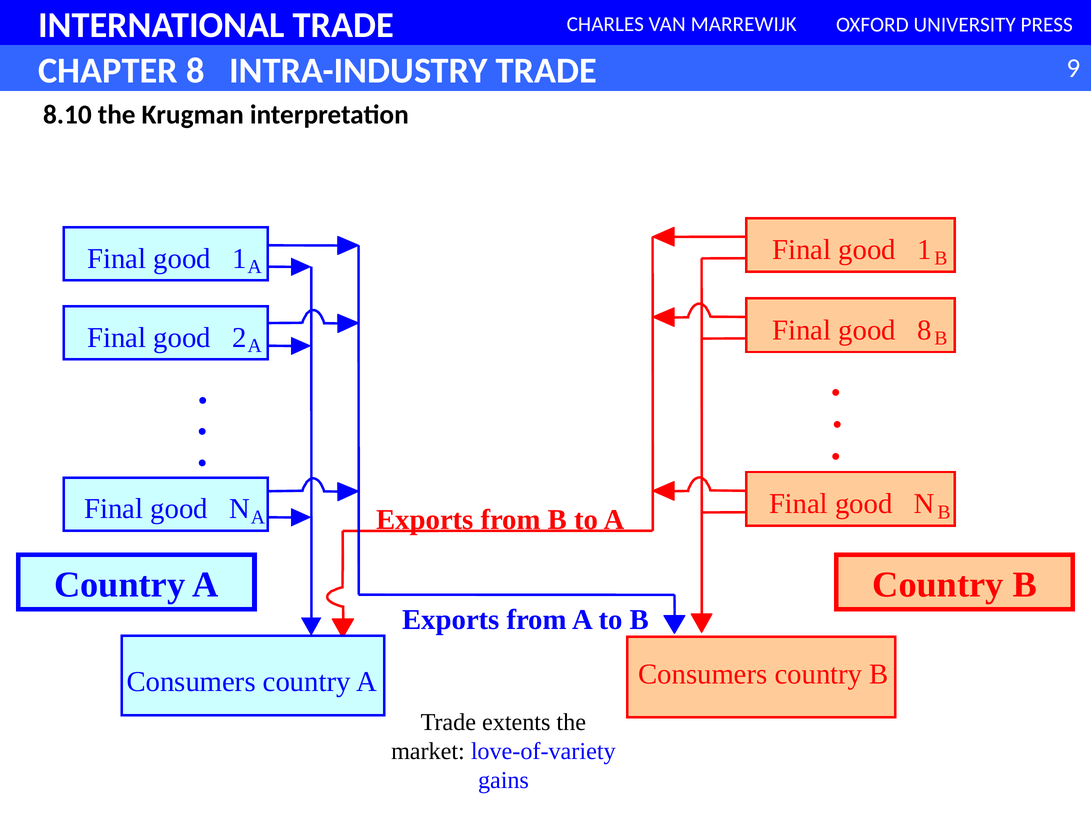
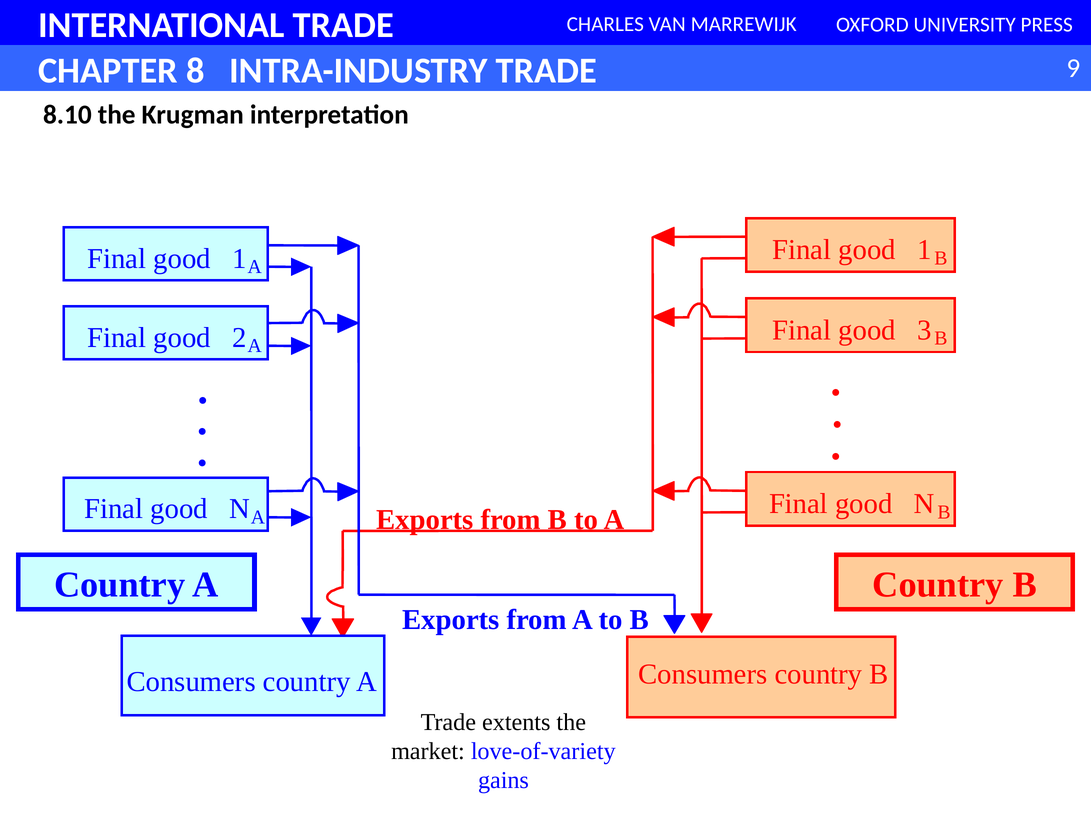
good 8: 8 -> 3
